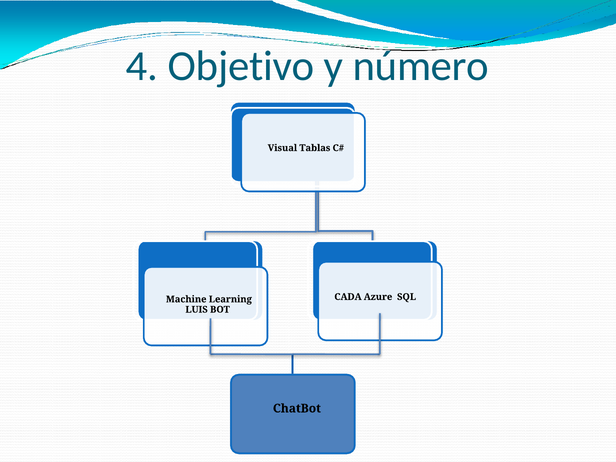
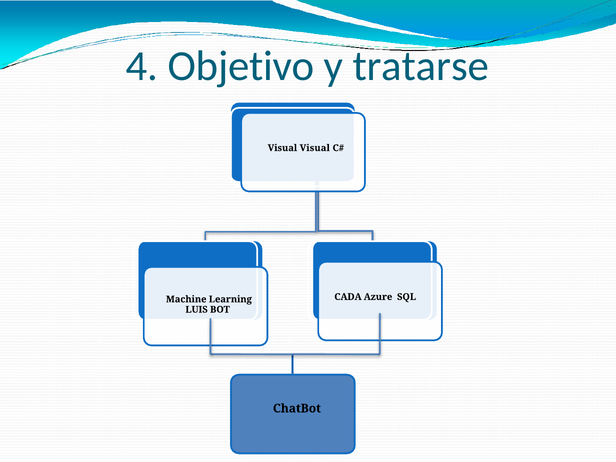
número: número -> tratarse
Visual Tablas: Tablas -> Visual
